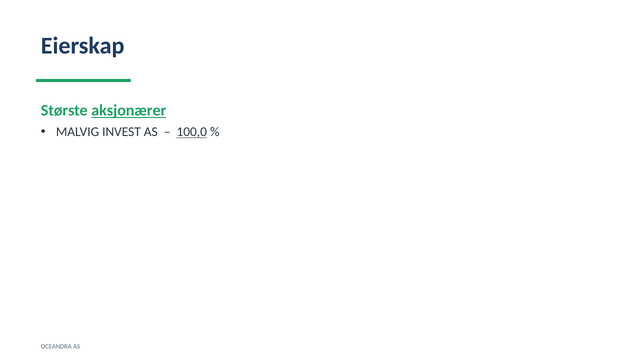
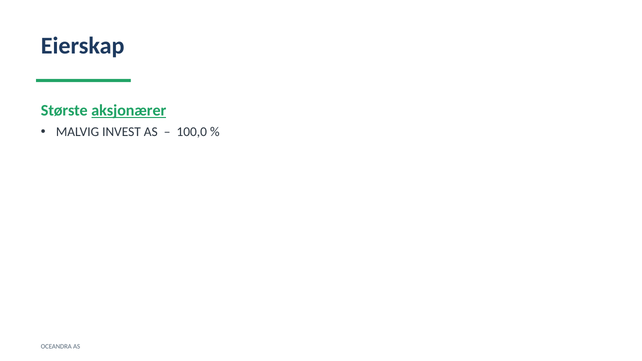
100,0 underline: present -> none
